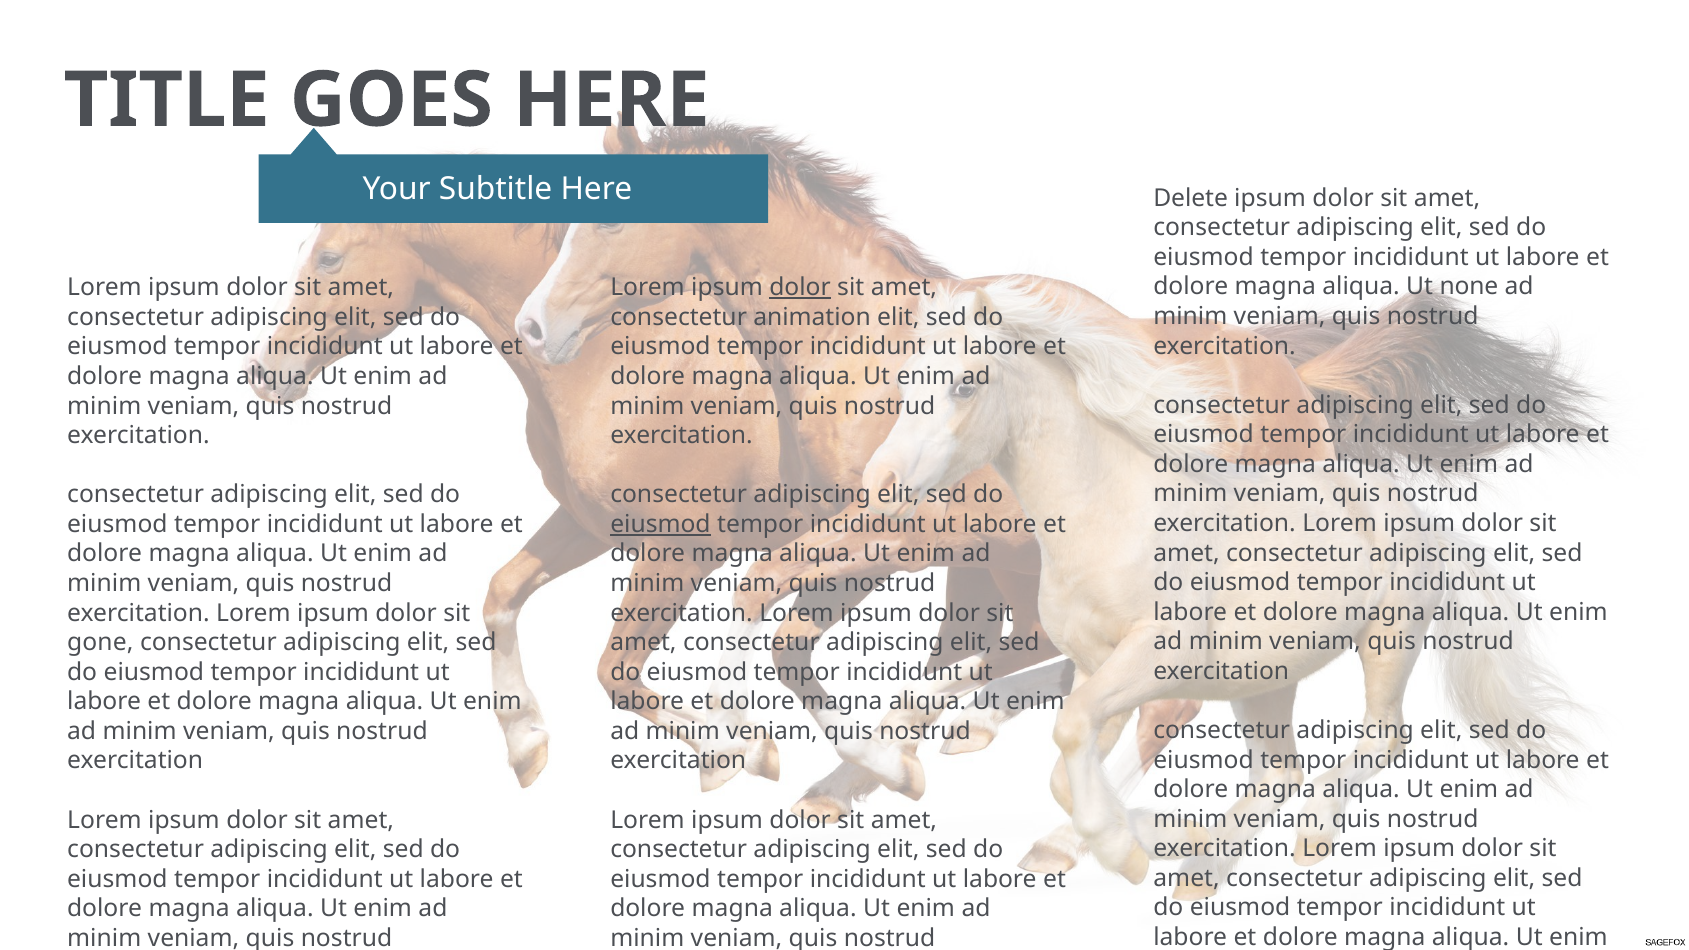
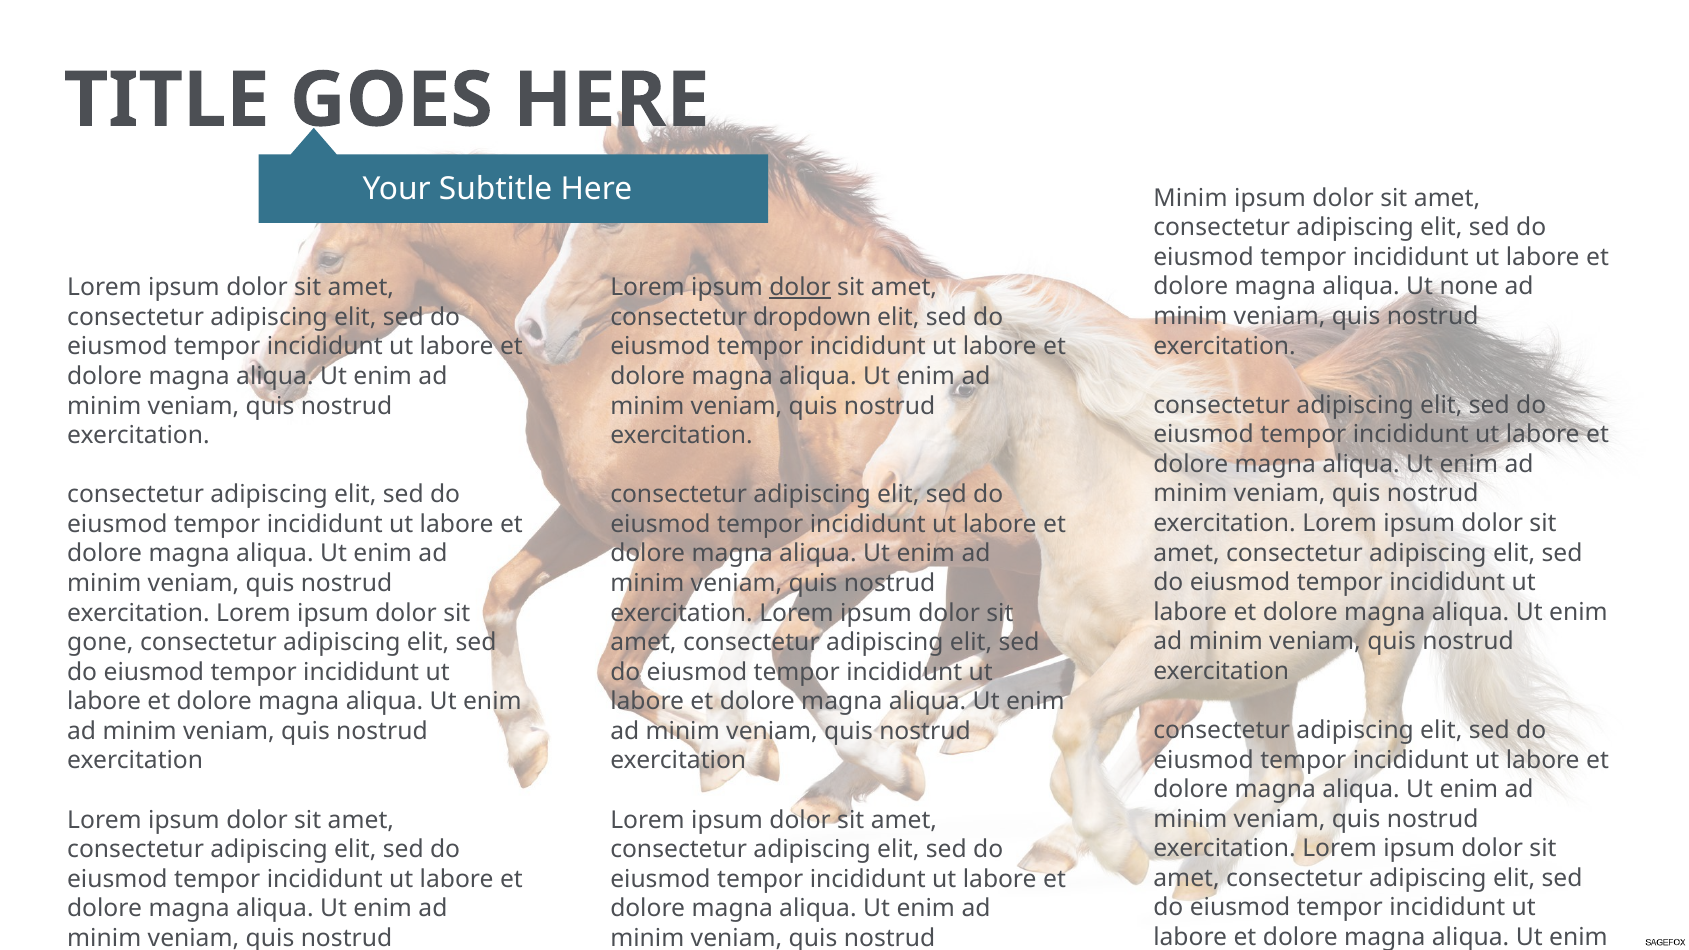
Delete at (1191, 198): Delete -> Minim
animation: animation -> dropdown
eiusmod at (660, 524) underline: present -> none
